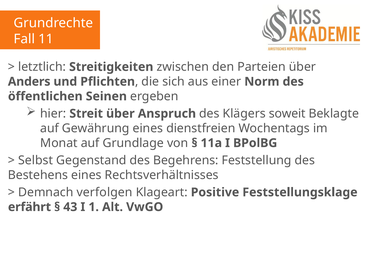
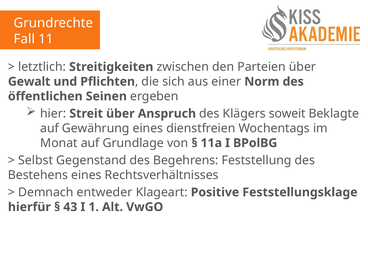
Anders: Anders -> Gewalt
verfolgen: verfolgen -> entweder
erfährt: erfährt -> hierfür
